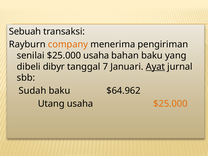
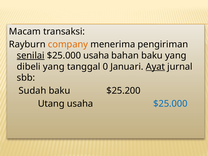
Sebuah: Sebuah -> Macam
senilai underline: none -> present
dibeli dibyr: dibyr -> yang
7: 7 -> 0
$64.962: $64.962 -> $25.200
$25.000 at (170, 104) colour: orange -> blue
